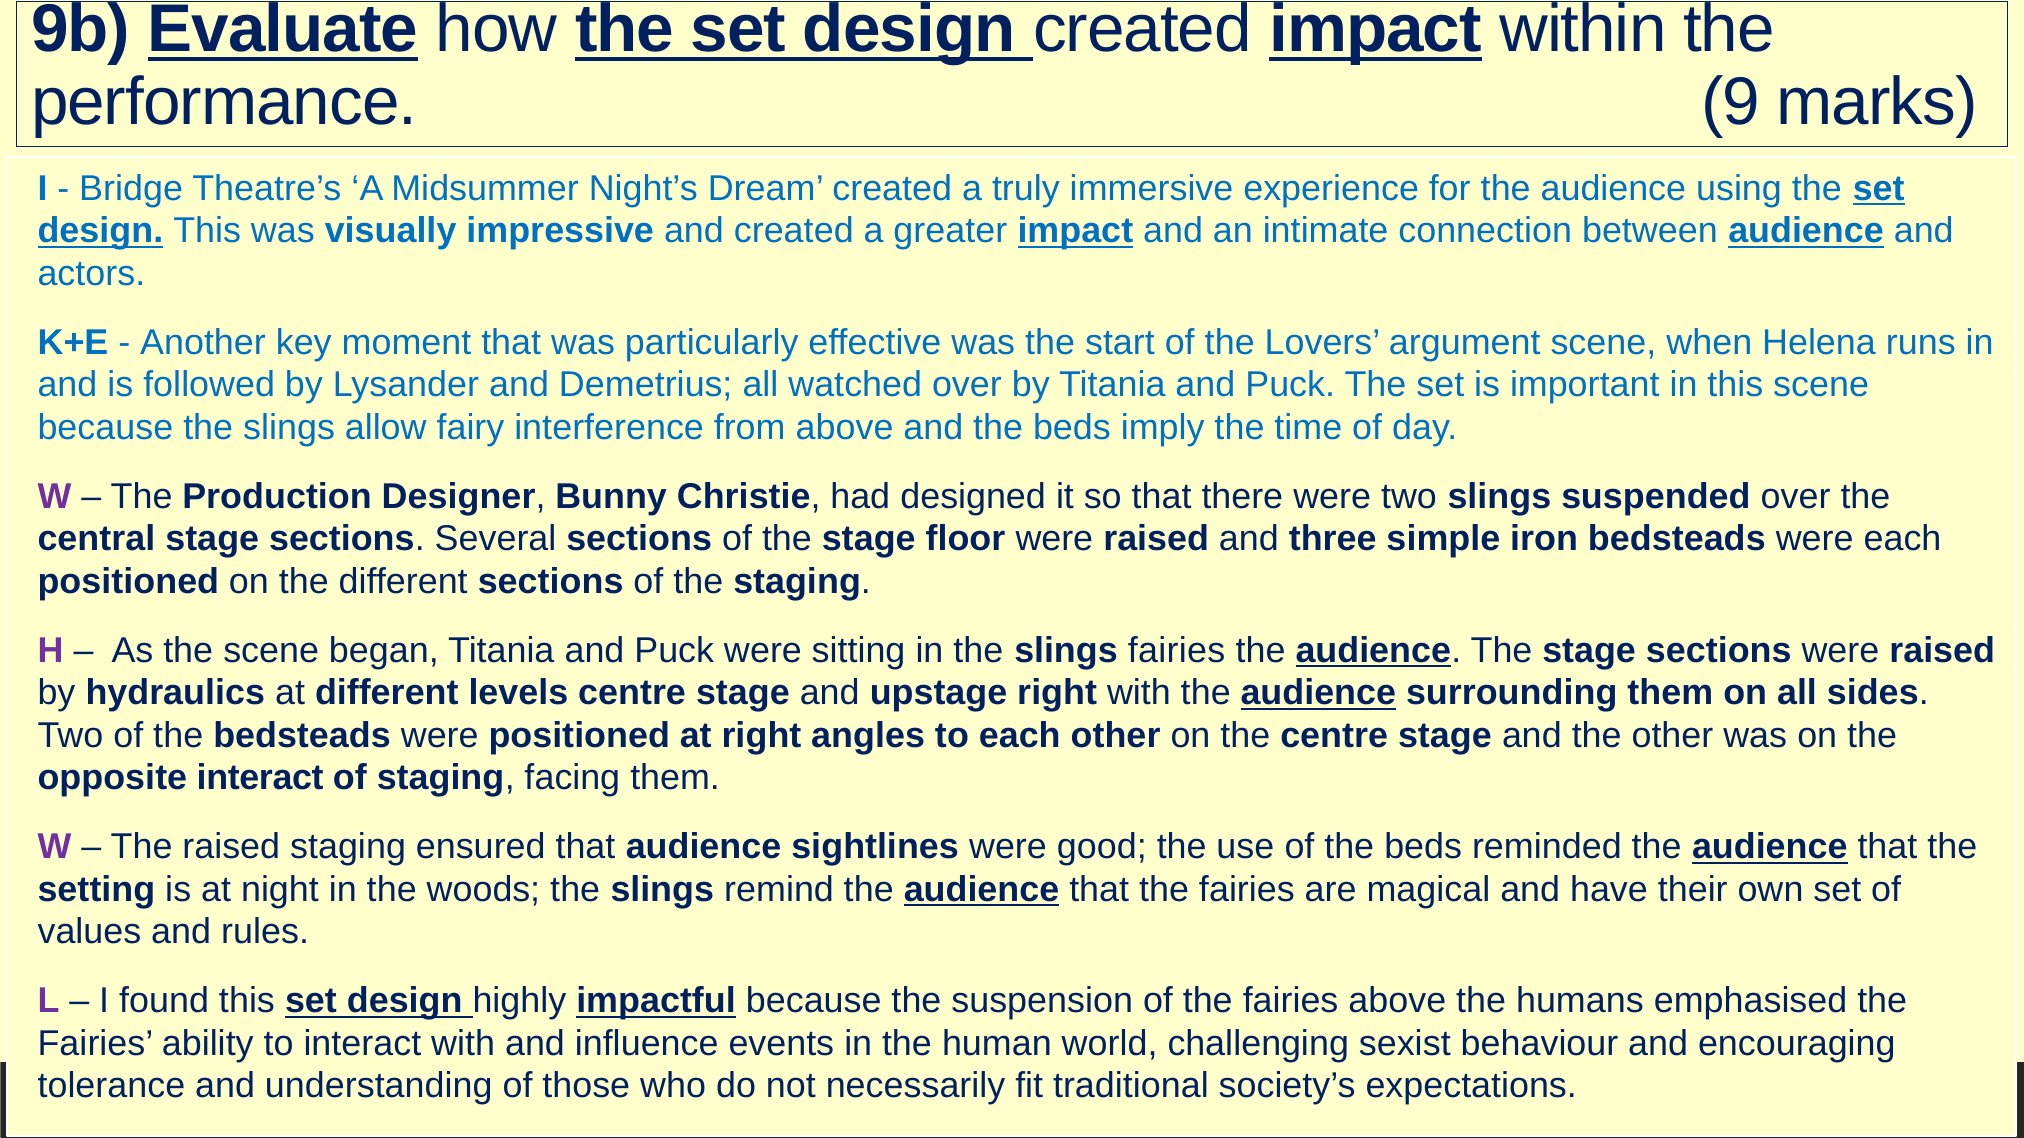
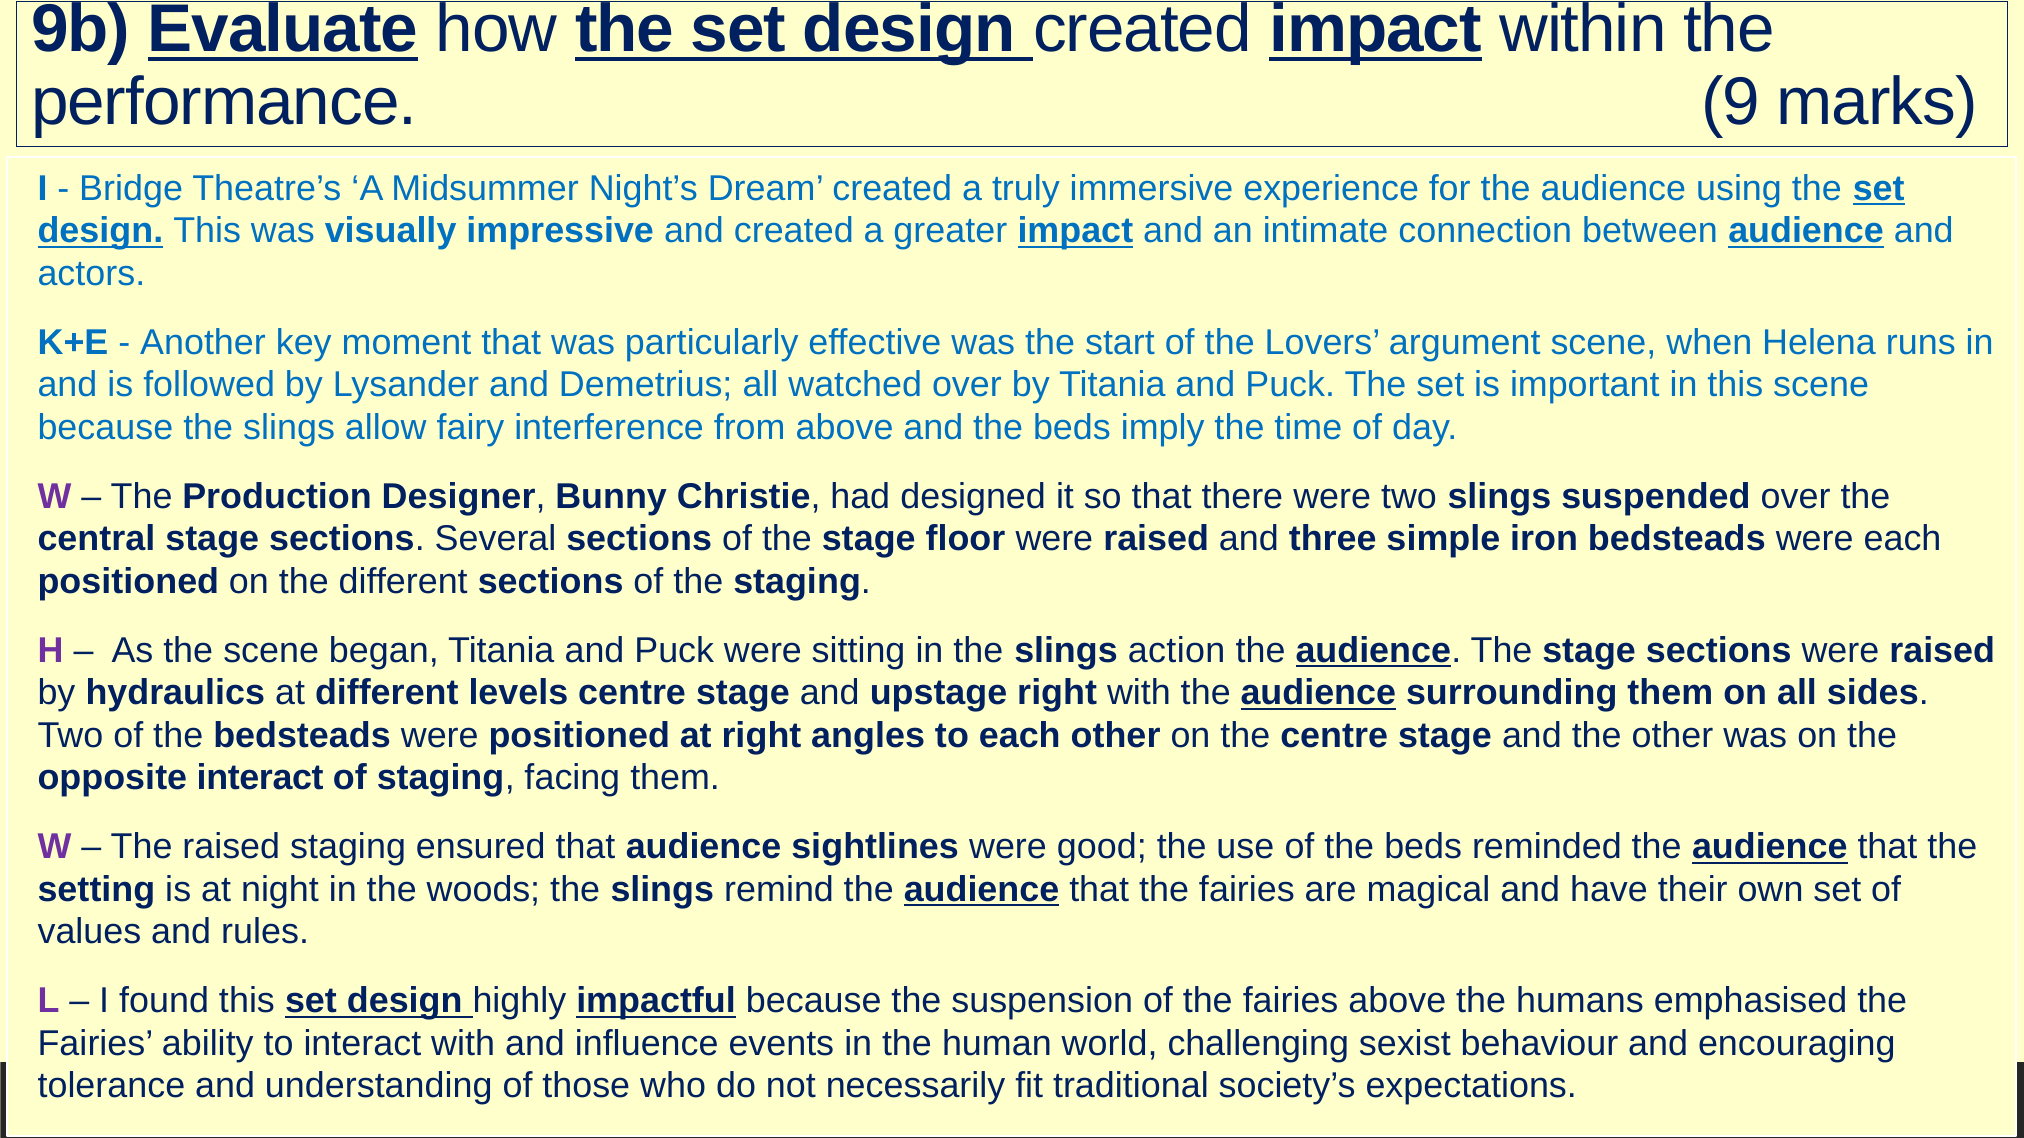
slings fairies: fairies -> action
